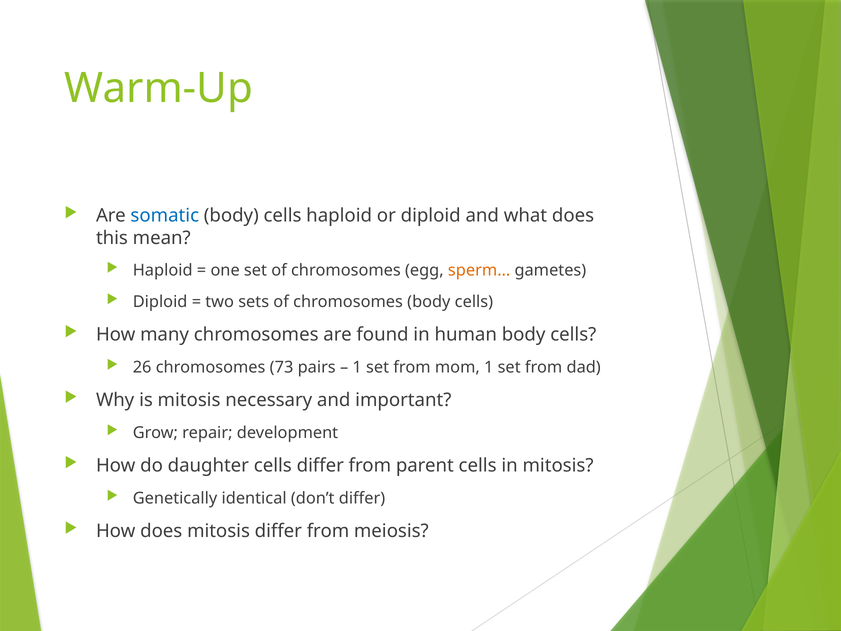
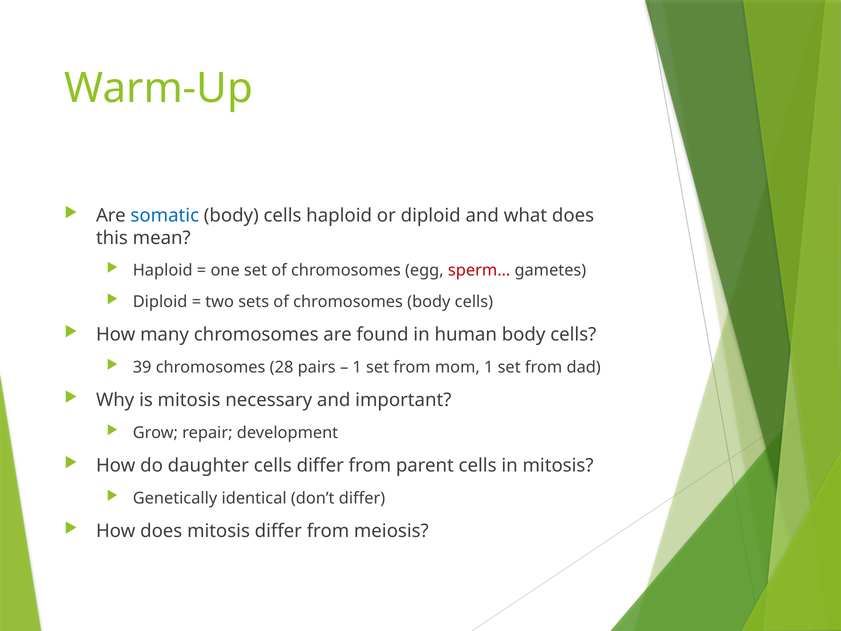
sperm… colour: orange -> red
26: 26 -> 39
73: 73 -> 28
